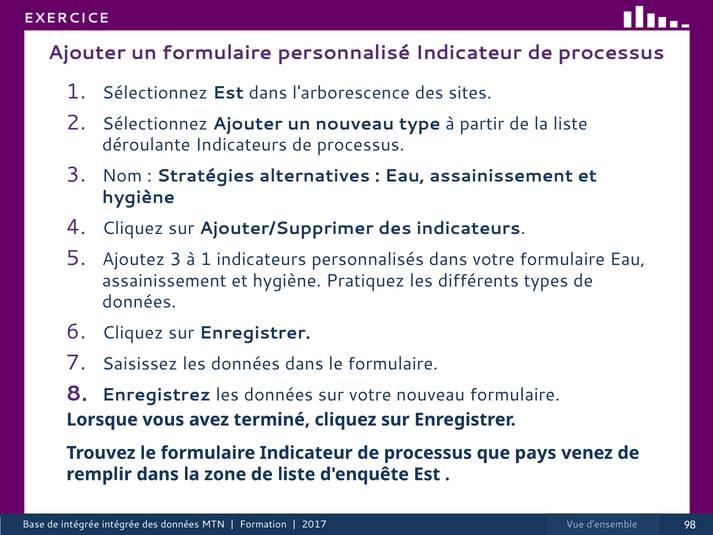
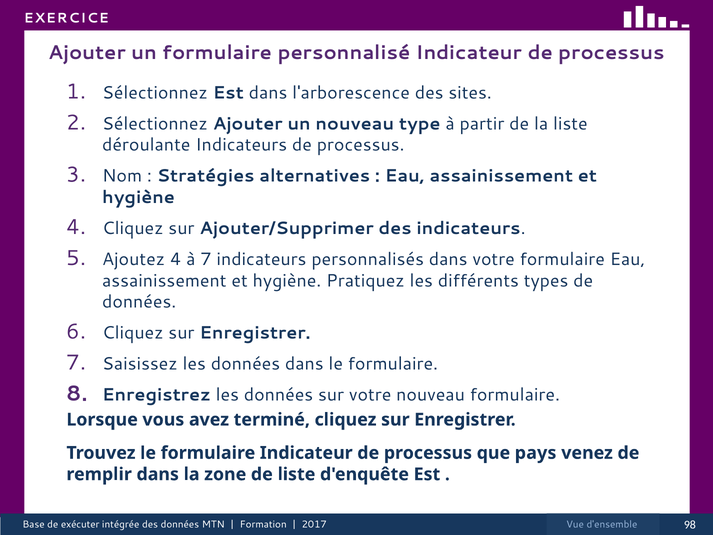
Ajoutez 3: 3 -> 4
à 1: 1 -> 7
de intégrée: intégrée -> exécuter
